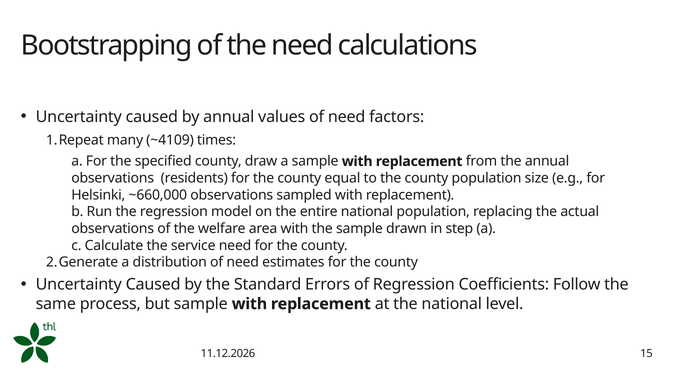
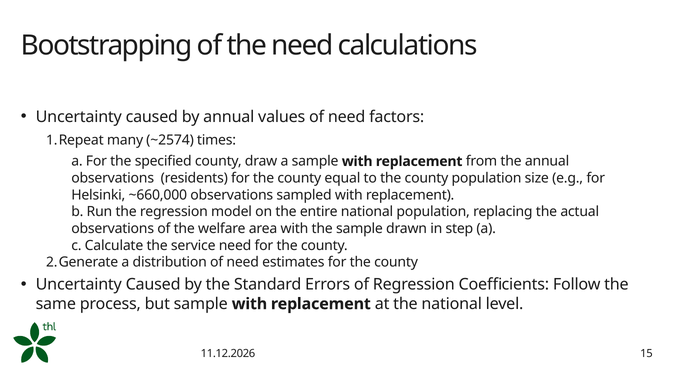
~4109: ~4109 -> ~2574
